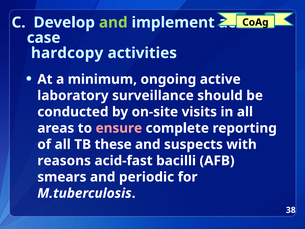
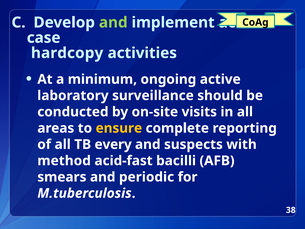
ensure colour: pink -> yellow
these: these -> every
reasons: reasons -> method
